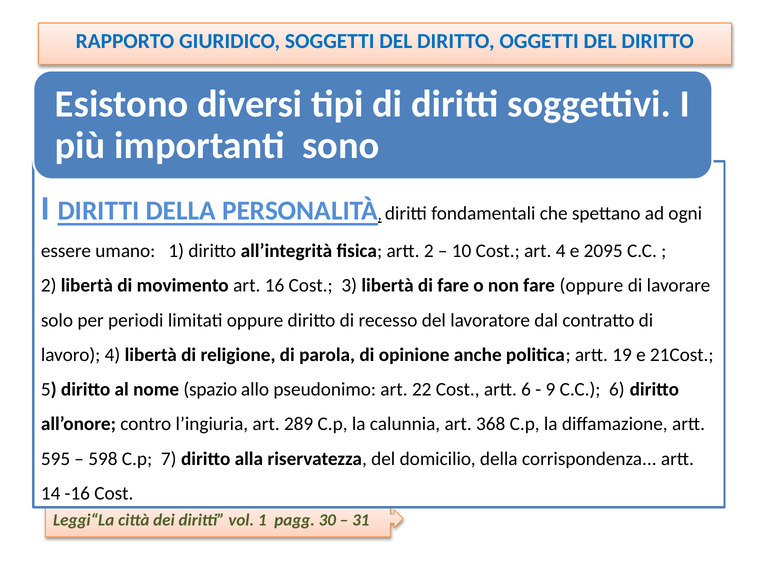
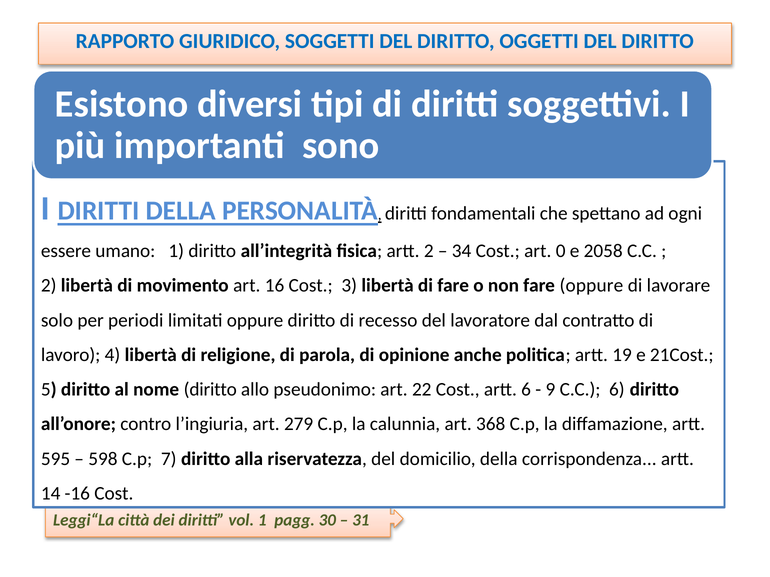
10: 10 -> 34
art 4: 4 -> 0
2095: 2095 -> 2058
nome spazio: spazio -> diritto
289: 289 -> 279
